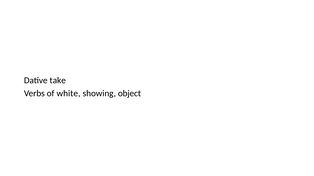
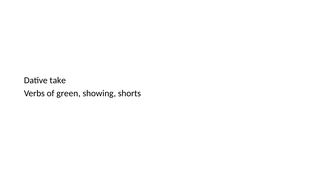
white: white -> green
object: object -> shorts
